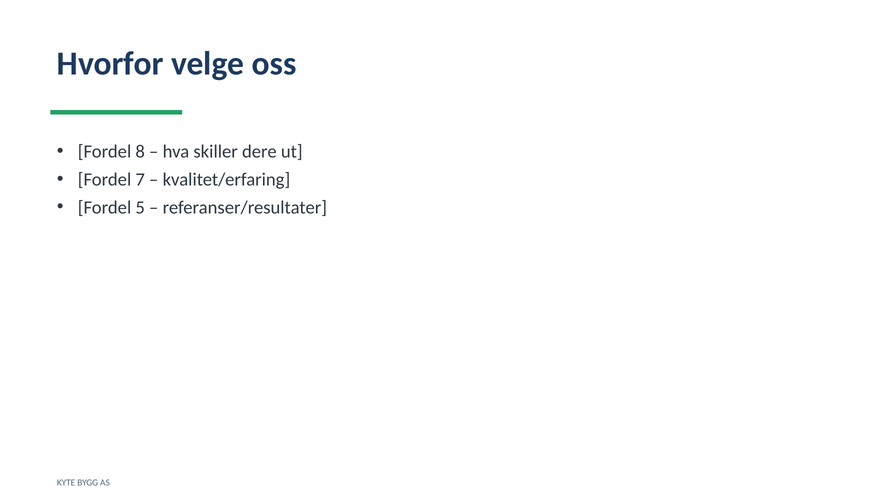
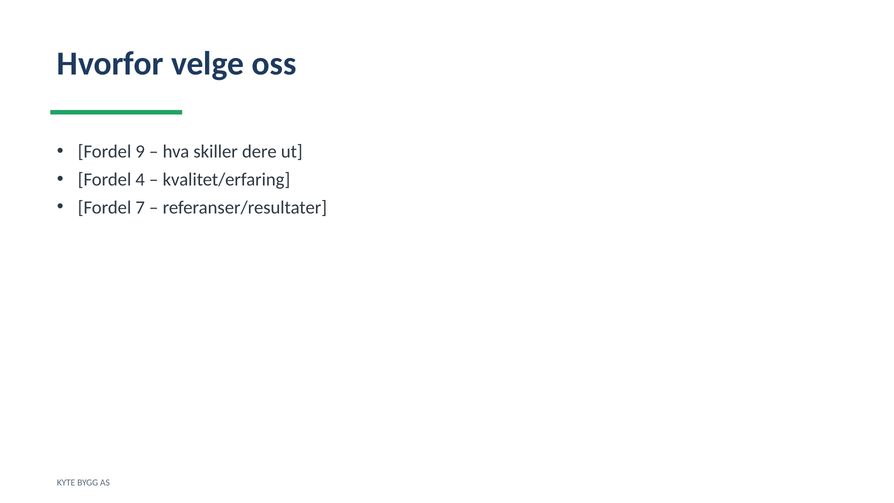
8: 8 -> 9
7: 7 -> 4
5: 5 -> 7
